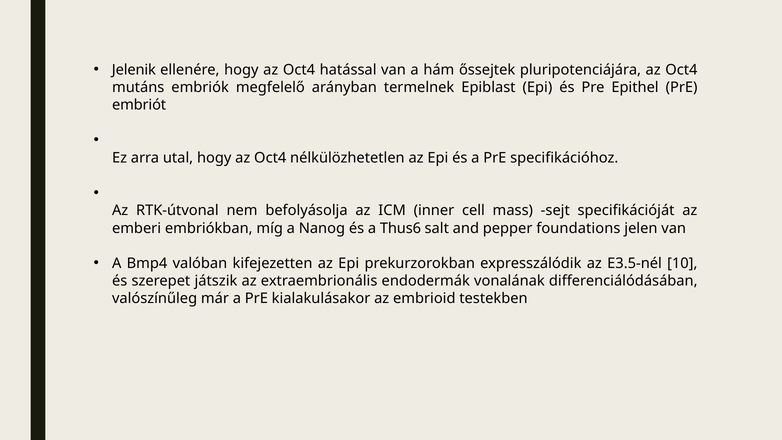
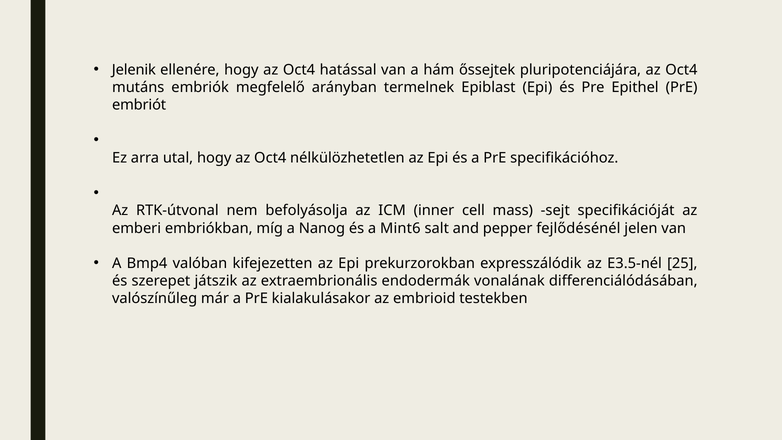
Thus6: Thus6 -> Mint6
foundations: foundations -> fejlődésénél
10: 10 -> 25
